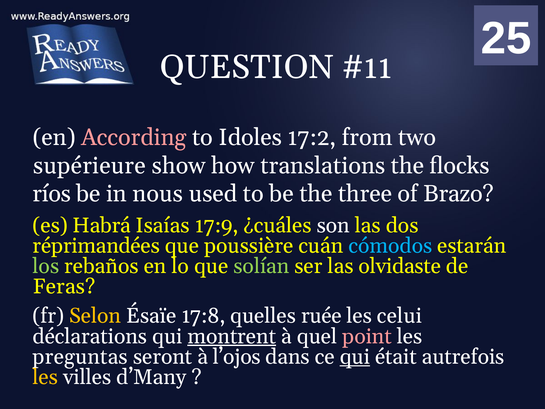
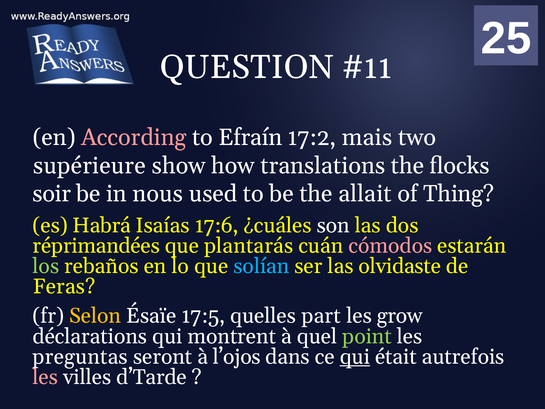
Idoles: Idoles -> Efraín
from: from -> mais
ríos: ríos -> soir
three: three -> allait
Brazo: Brazo -> Thing
17:9: 17:9 -> 17:6
poussière: poussière -> plantarás
cómodos colour: light blue -> pink
solían colour: light green -> light blue
17:8: 17:8 -> 17:5
ruée: ruée -> part
celui: celui -> grow
montrent underline: present -> none
point colour: pink -> light green
les at (45, 377) colour: yellow -> pink
d’Many: d’Many -> d’Tarde
